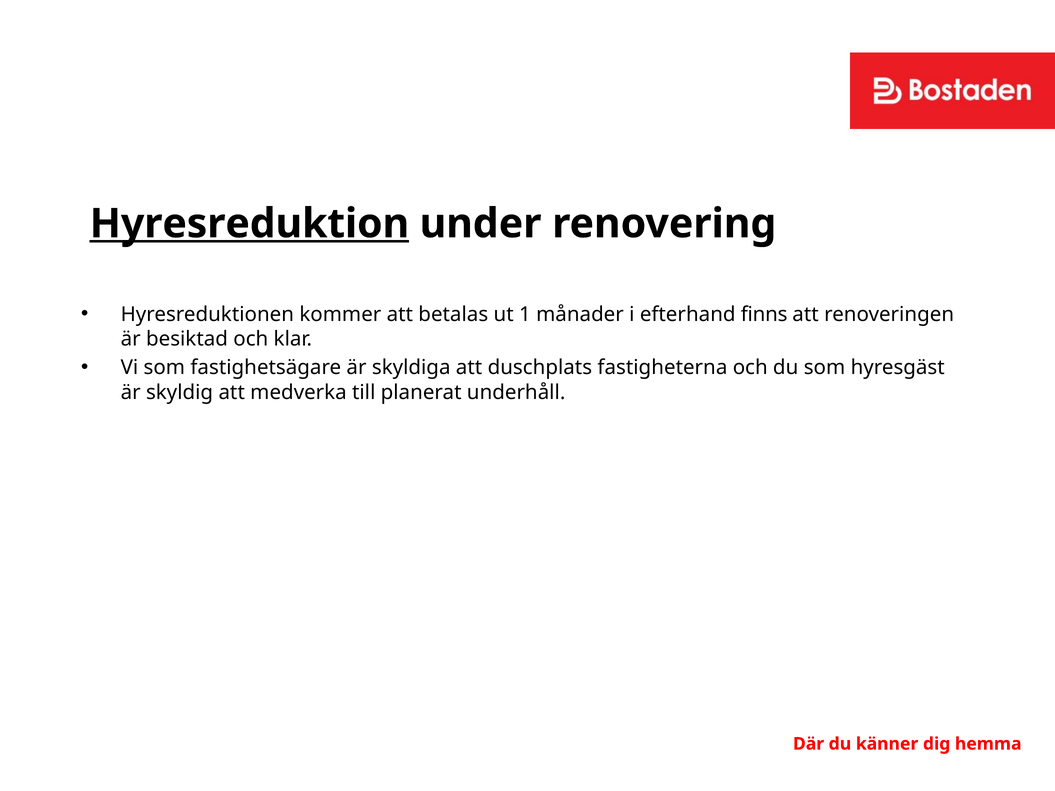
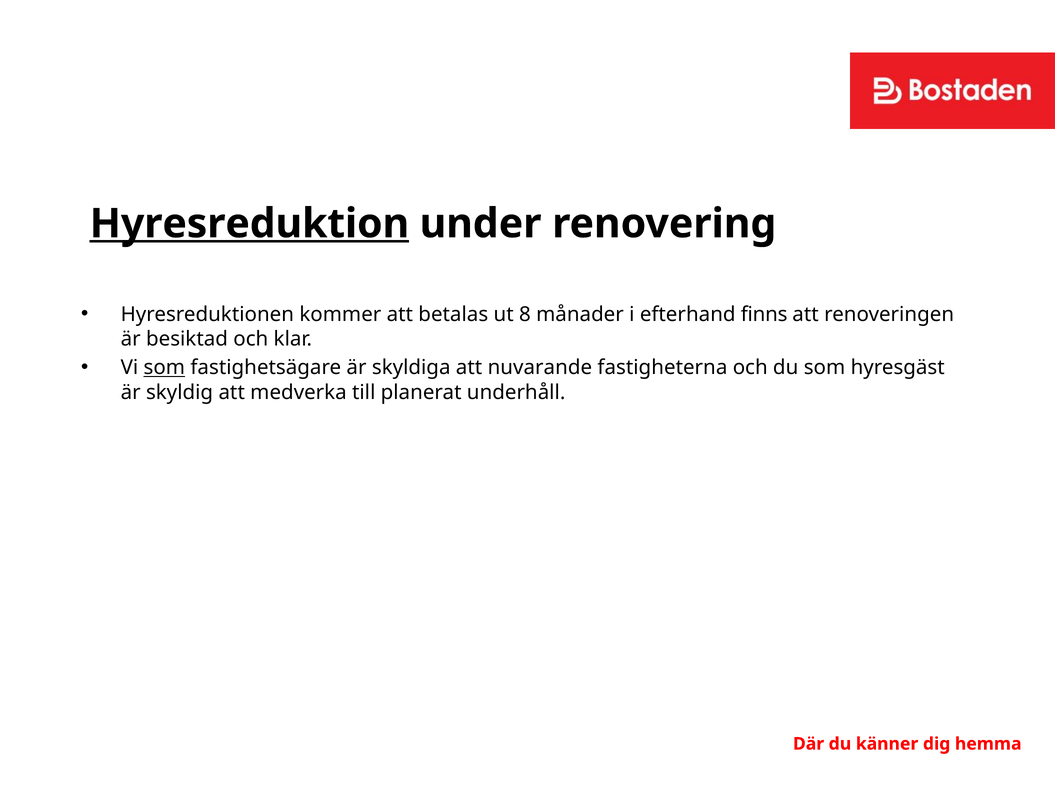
1: 1 -> 8
som at (164, 368) underline: none -> present
duschplats: duschplats -> nuvarande
